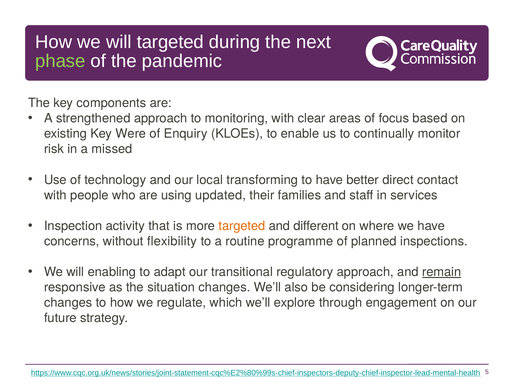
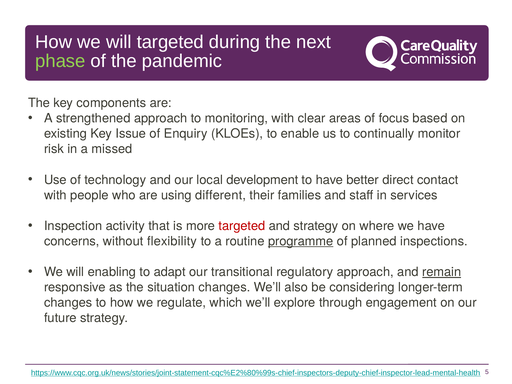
Were: Were -> Issue
transforming: transforming -> development
updated: updated -> different
targeted at (242, 226) colour: orange -> red
and different: different -> strategy
programme underline: none -> present
